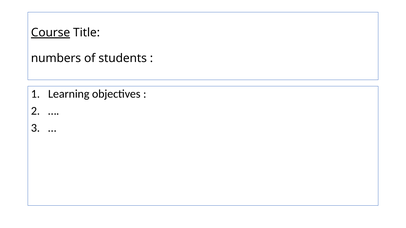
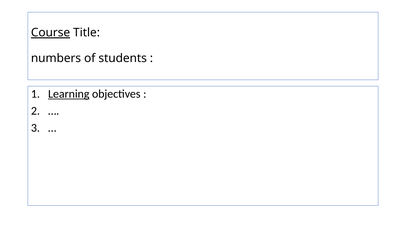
Learning underline: none -> present
